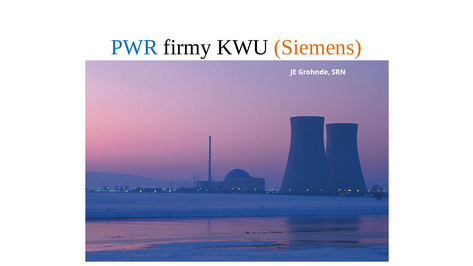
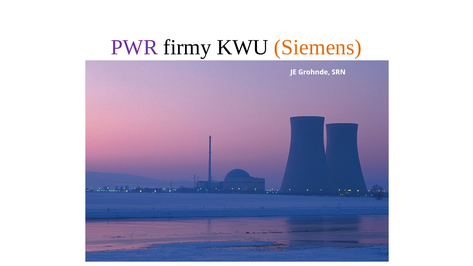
PWR colour: blue -> purple
